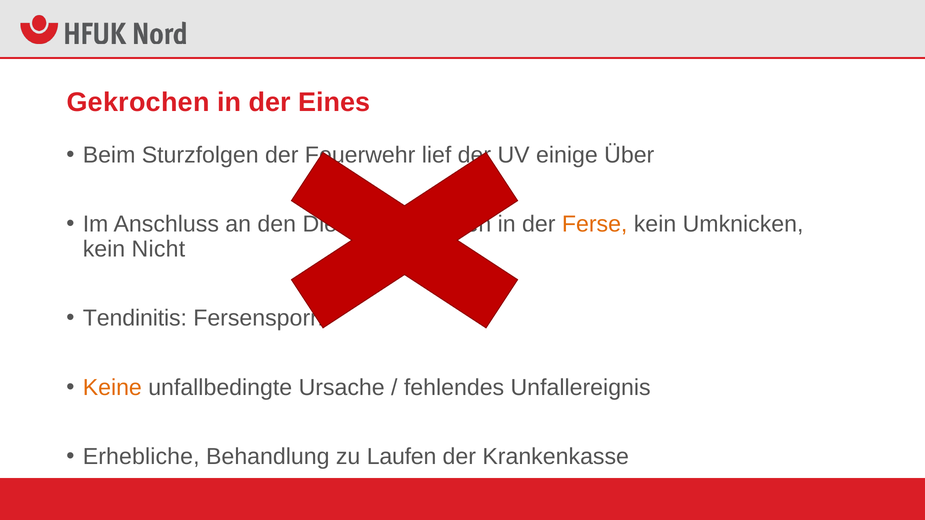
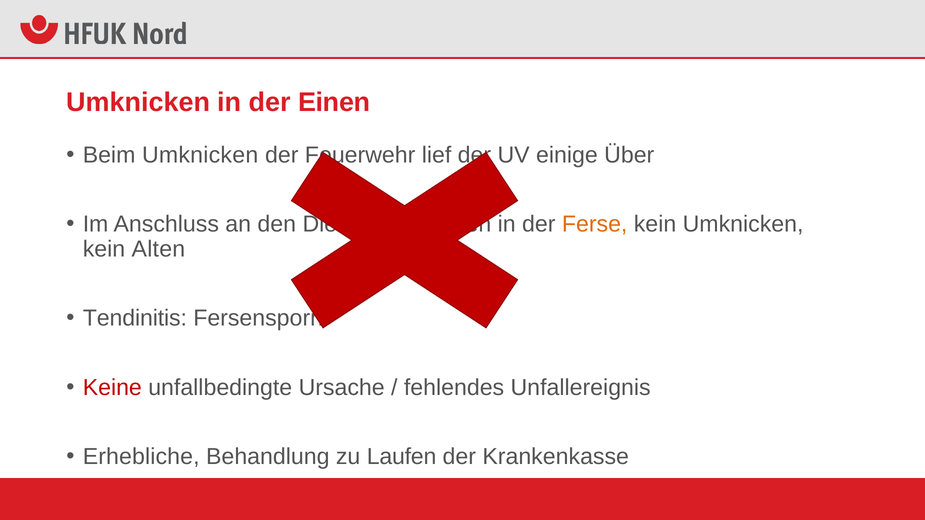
Gekrochen at (138, 102): Gekrochen -> Umknicken
Eines: Eines -> Einen
Beim Sturzfolgen: Sturzfolgen -> Umknicken
Nicht: Nicht -> Alten
Keine colour: orange -> red
